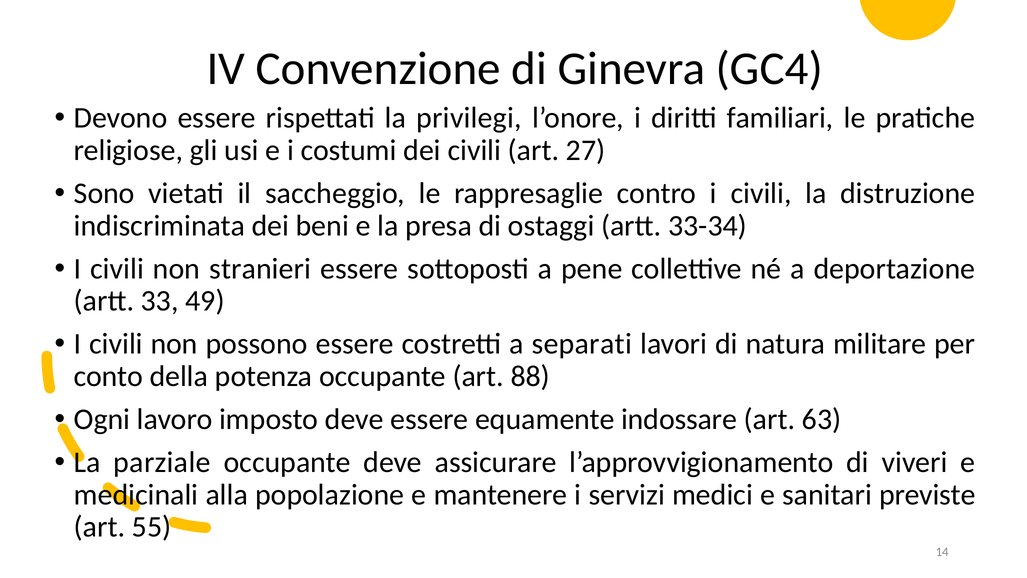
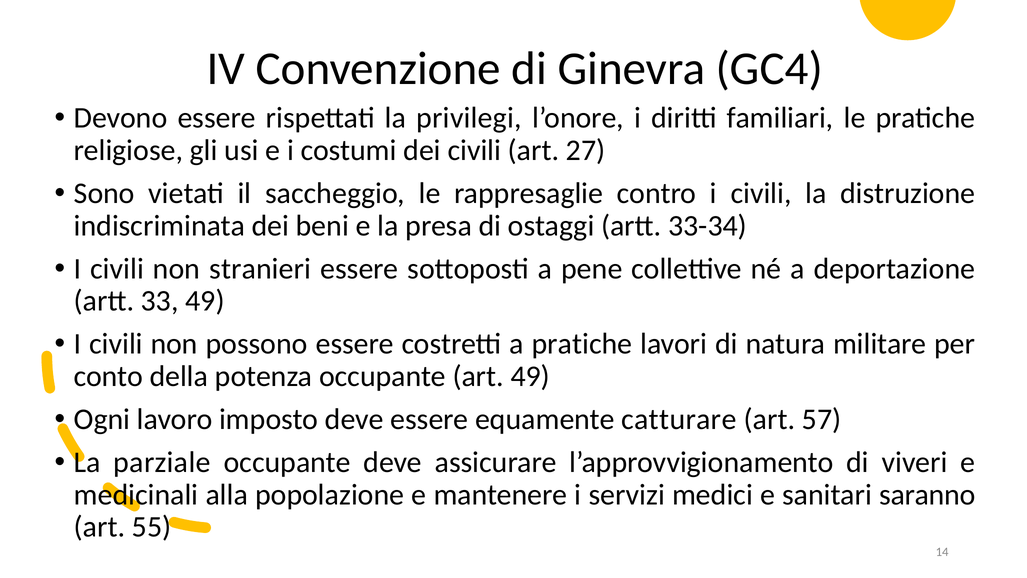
a separati: separati -> pratiche
art 88: 88 -> 49
indossare: indossare -> catturare
63: 63 -> 57
previste: previste -> saranno
